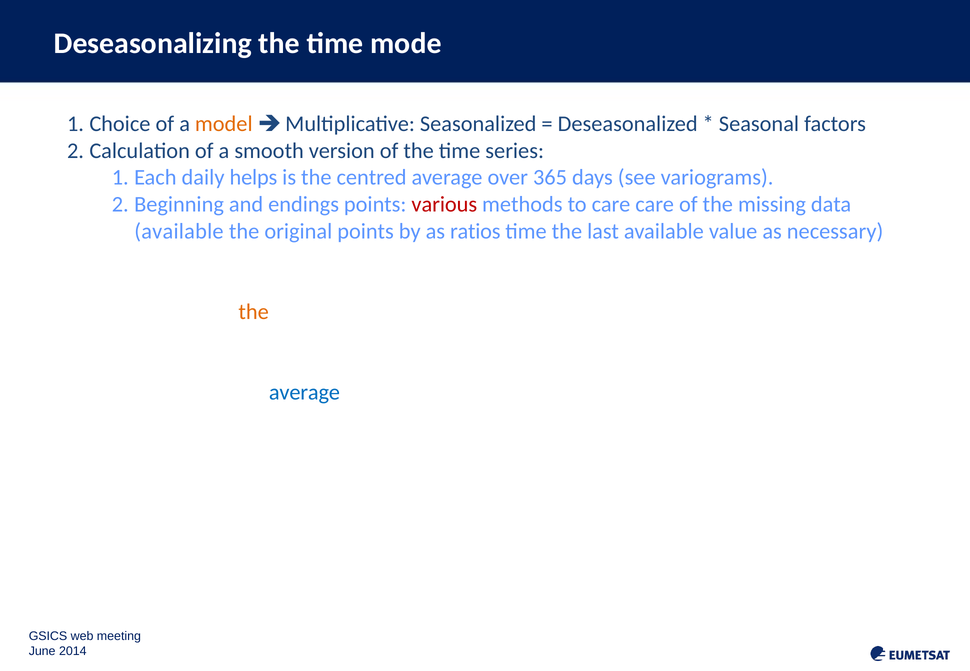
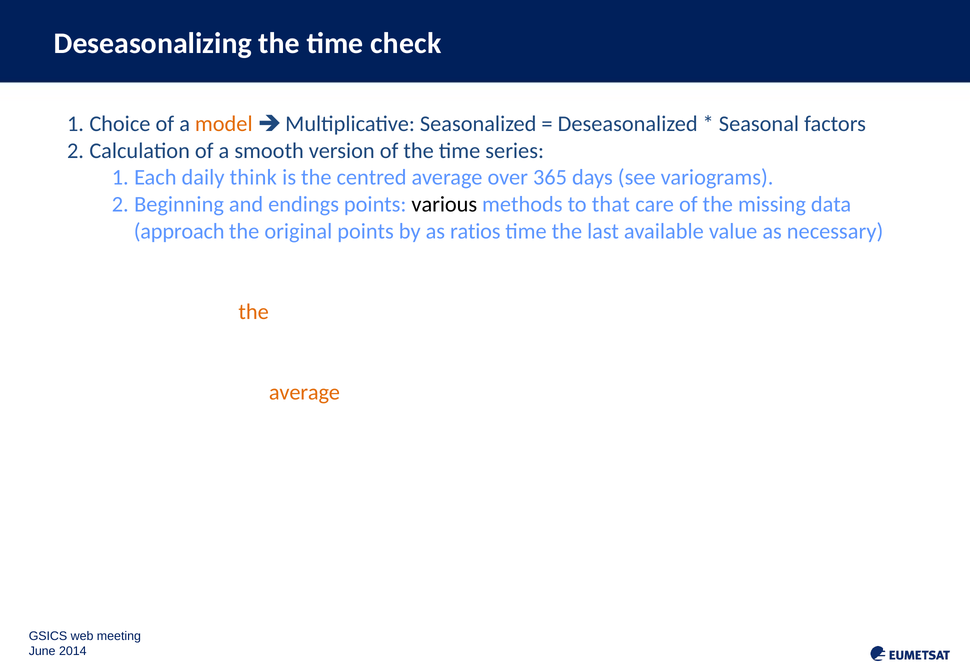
time mode: mode -> check
helps: helps -> think
various colour: red -> black
to care: care -> that
available at (179, 231): available -> approach
average at (304, 392) colour: blue -> orange
